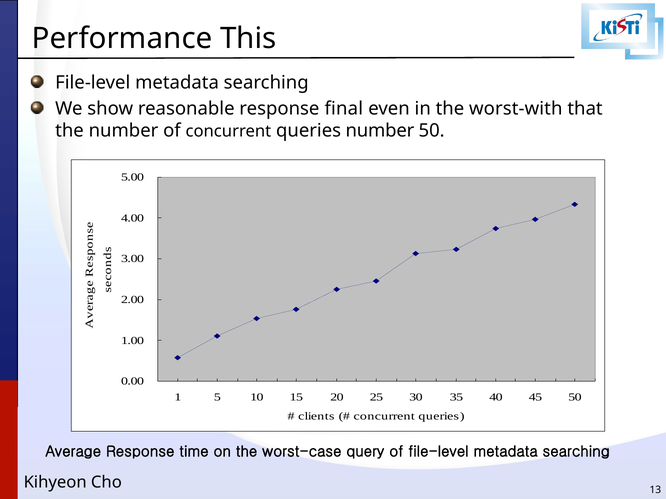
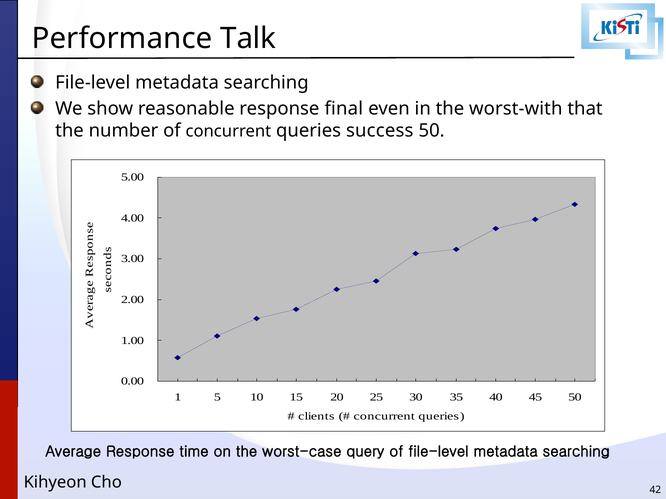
This: This -> Talk
queries number: number -> success
13: 13 -> 42
